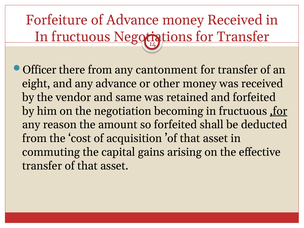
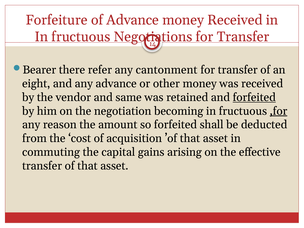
Officer: Officer -> Bearer
there from: from -> refer
forfeited at (254, 97) underline: none -> present
